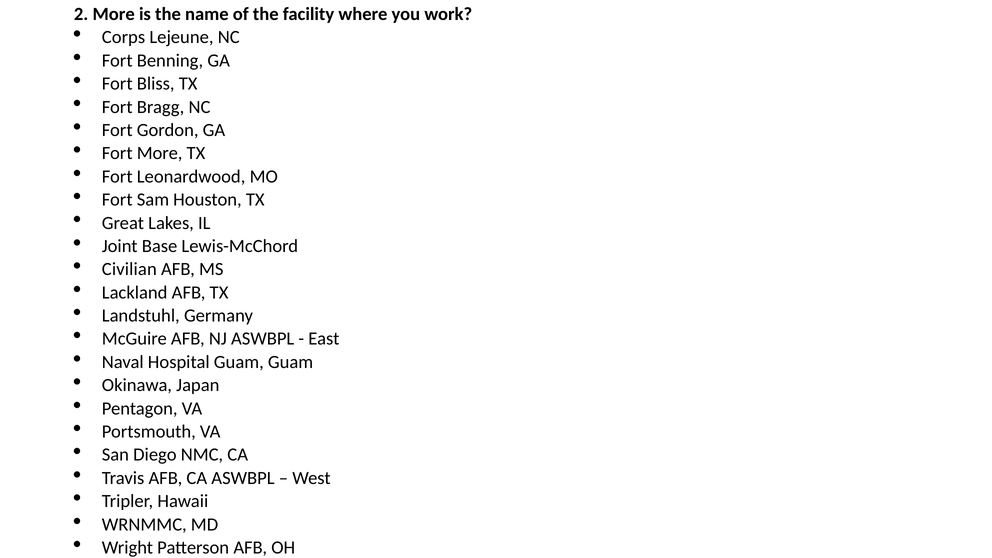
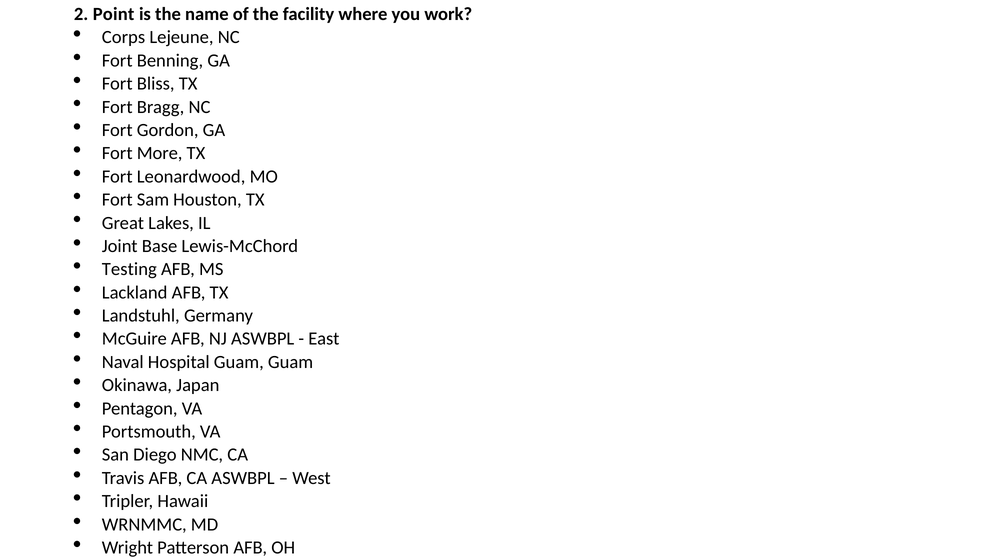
2 More: More -> Point
Civilian: Civilian -> Testing
